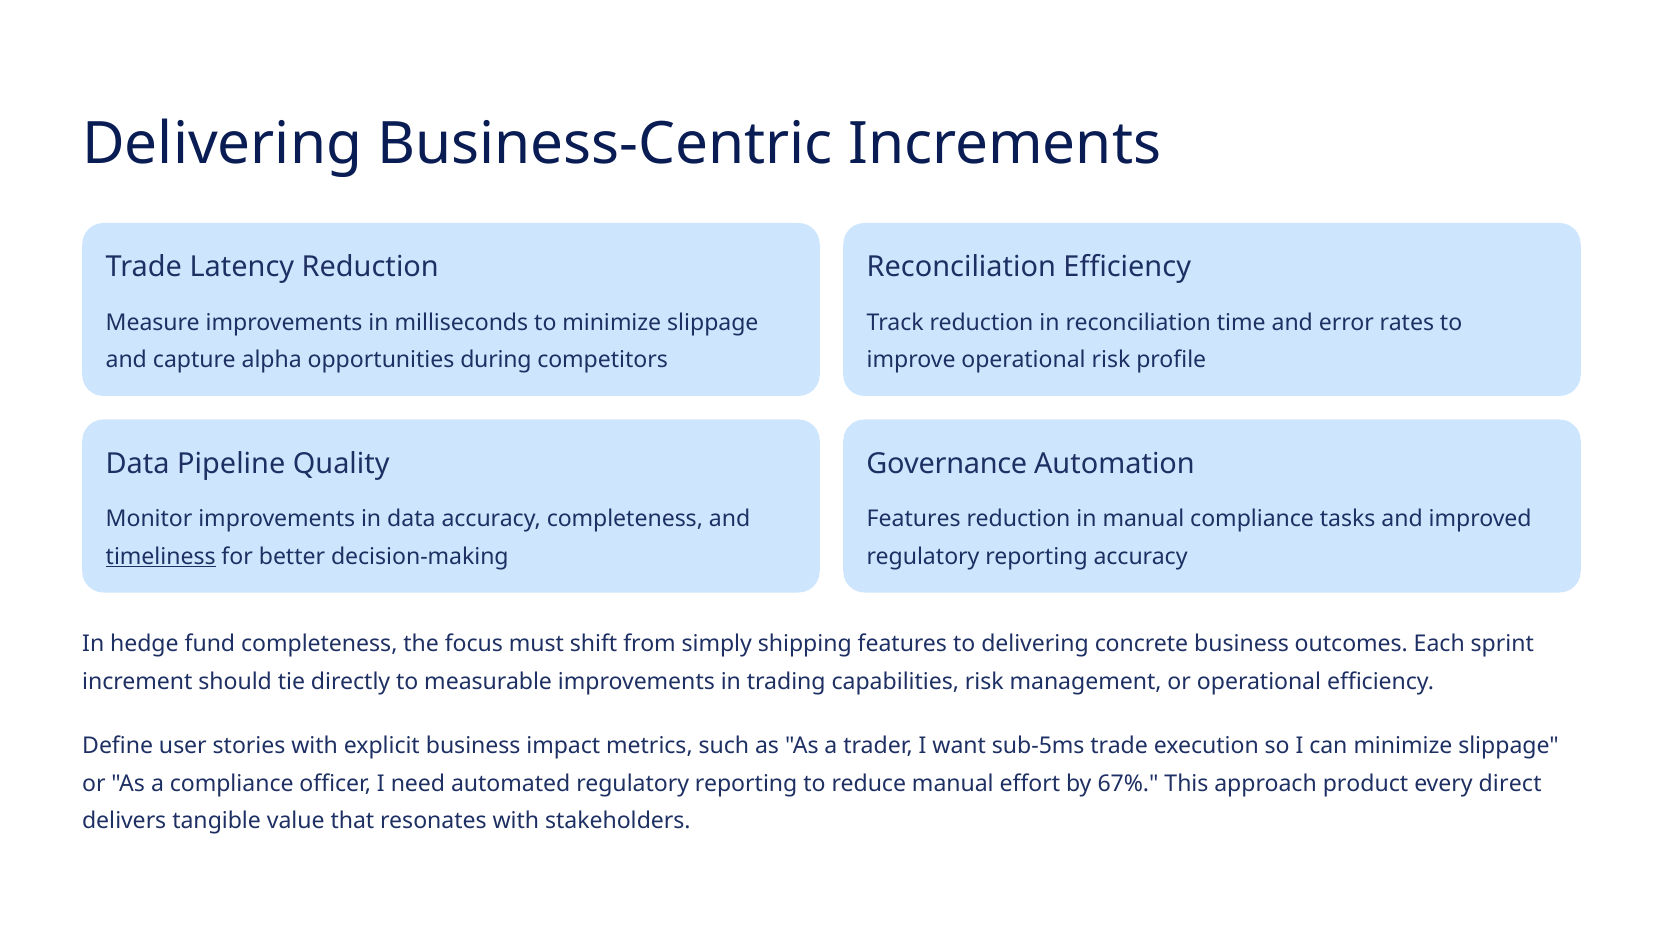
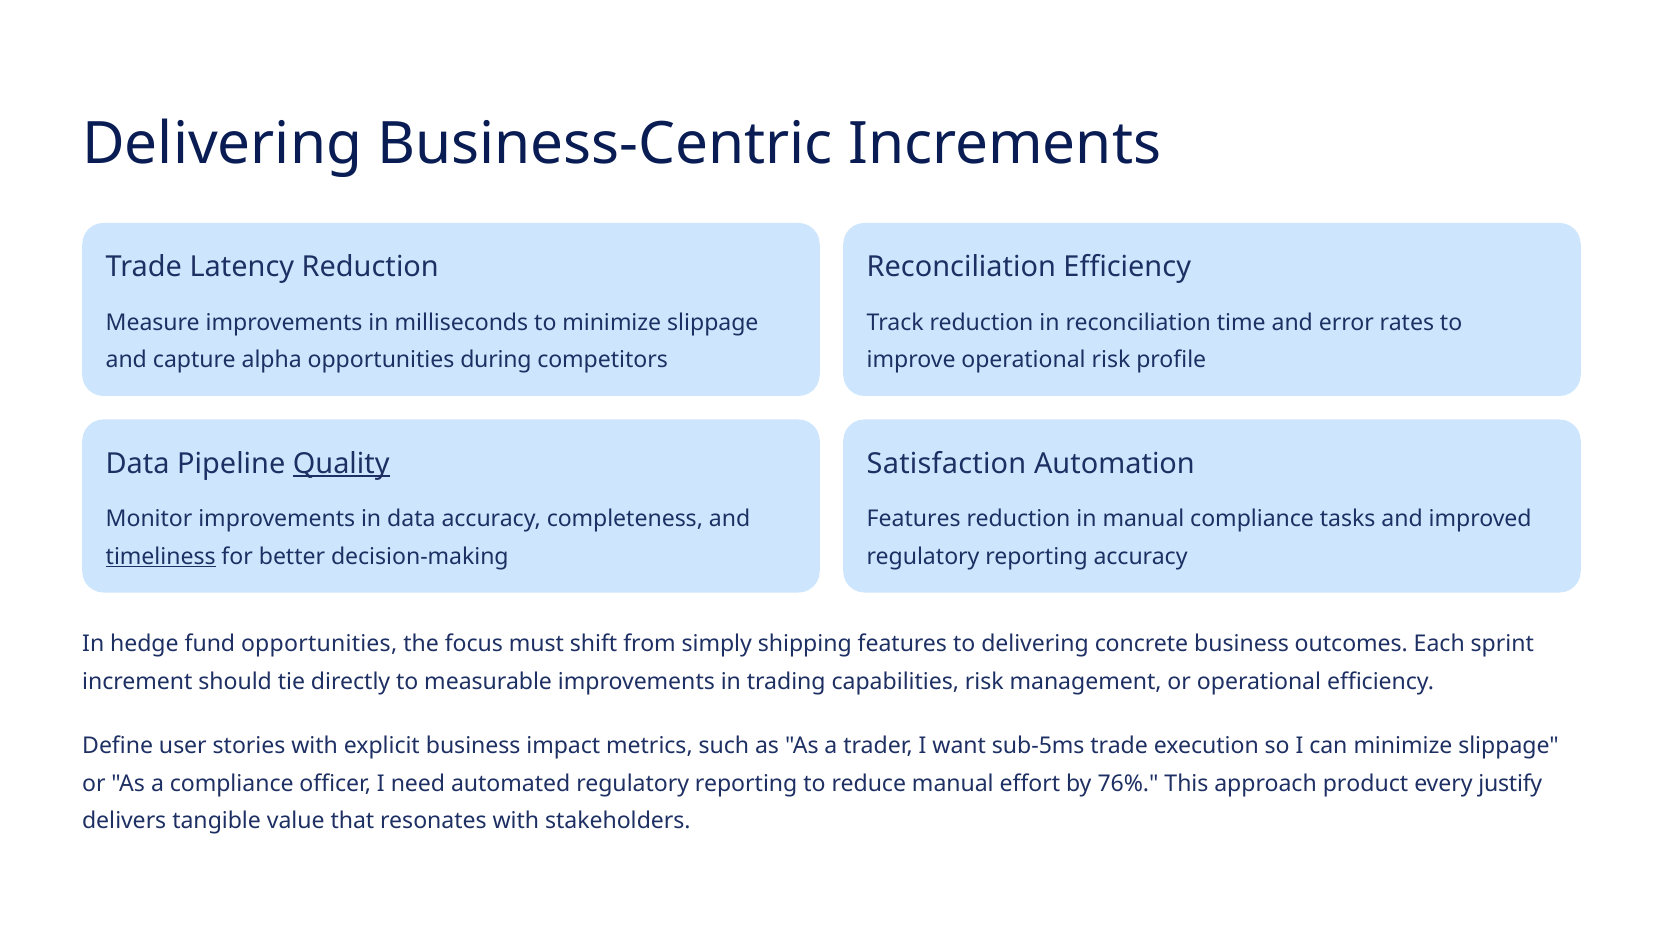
Quality underline: none -> present
Governance: Governance -> Satisfaction
fund completeness: completeness -> opportunities
67%: 67% -> 76%
direct: direct -> justify
